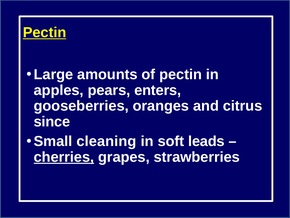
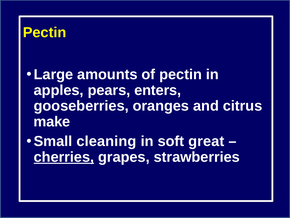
Pectin at (45, 32) underline: present -> none
since: since -> make
leads: leads -> great
